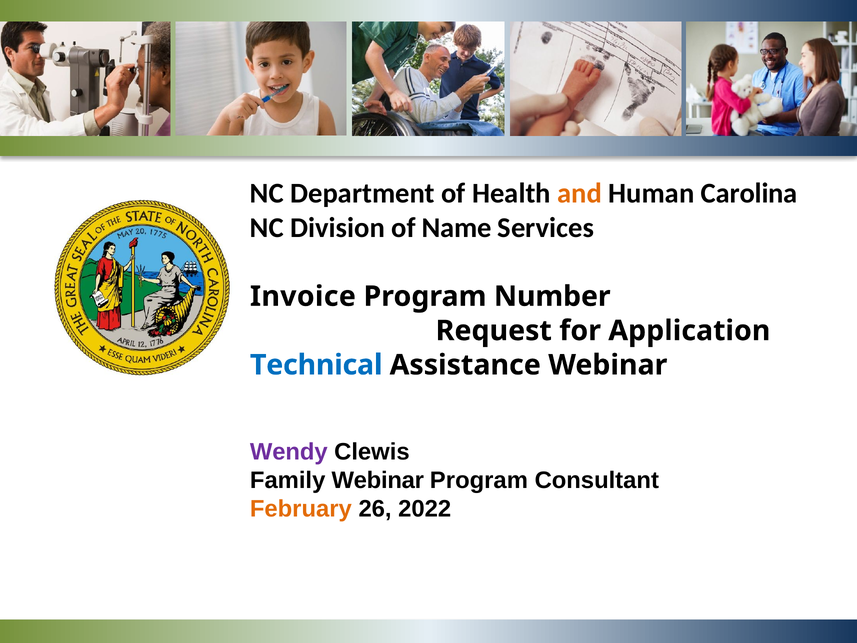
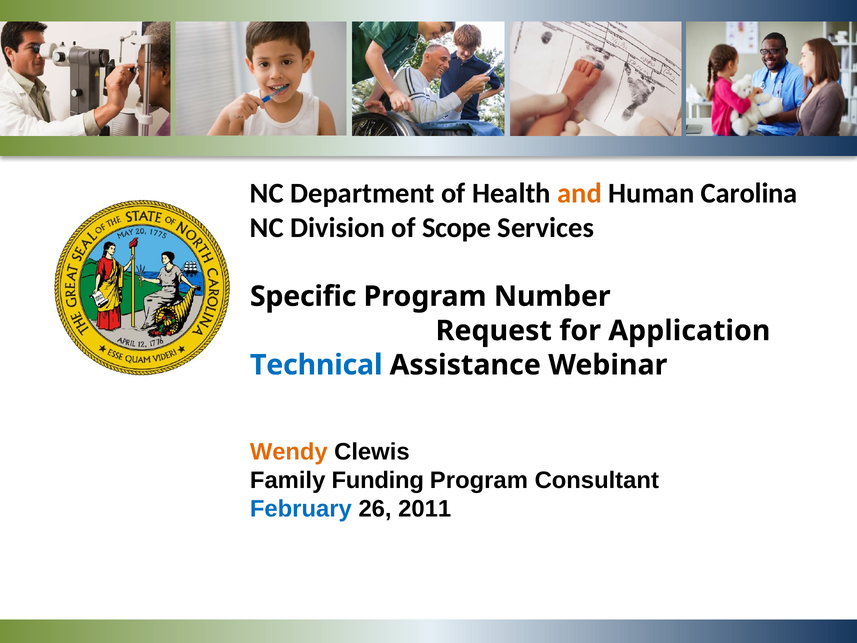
Name: Name -> Scope
Invoice: Invoice -> Specific
Wendy colour: purple -> orange
Family Webinar: Webinar -> Funding
February colour: orange -> blue
2022: 2022 -> 2011
